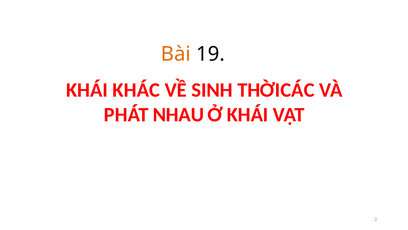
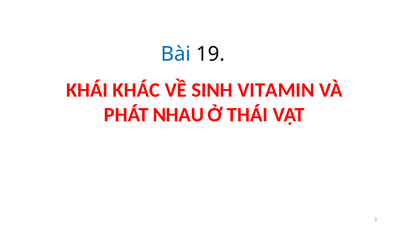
Bài colour: orange -> blue
THỜICÁC: THỜICÁC -> VITAMIN
Ở KHÁI: KHÁI -> THÁI
